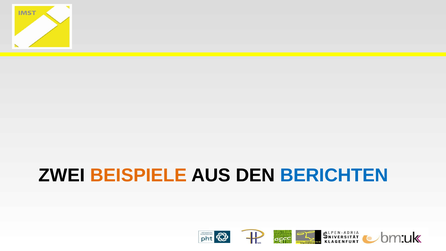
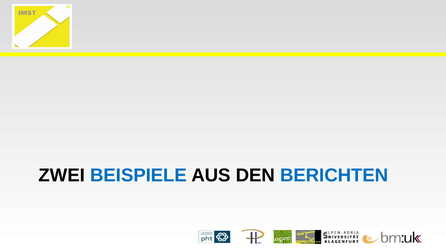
BEISPIELE colour: orange -> blue
